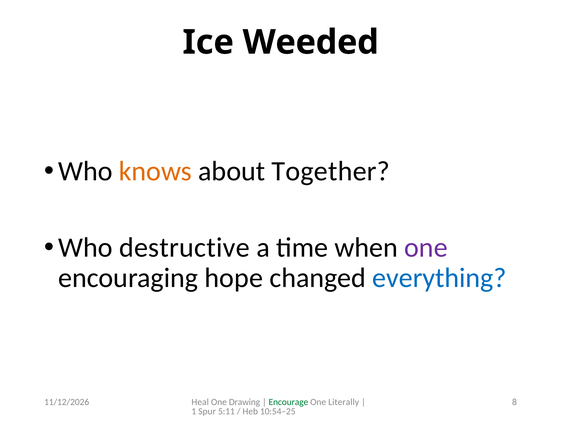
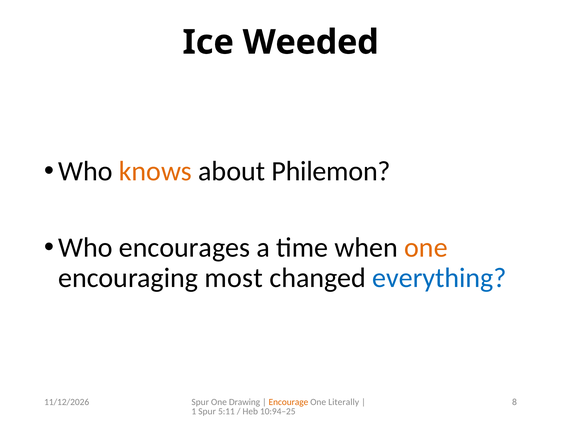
Together: Together -> Philemon
destructive: destructive -> encourages
one at (426, 247) colour: purple -> orange
hope: hope -> most
Heal at (200, 402): Heal -> Spur
Encourage colour: green -> orange
10:54–25: 10:54–25 -> 10:94–25
